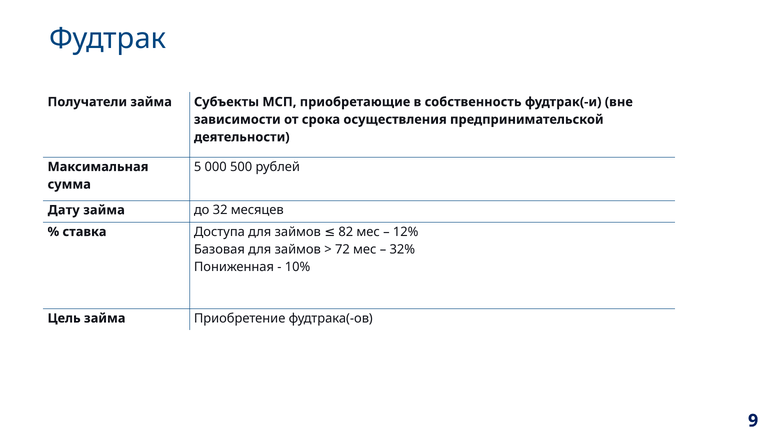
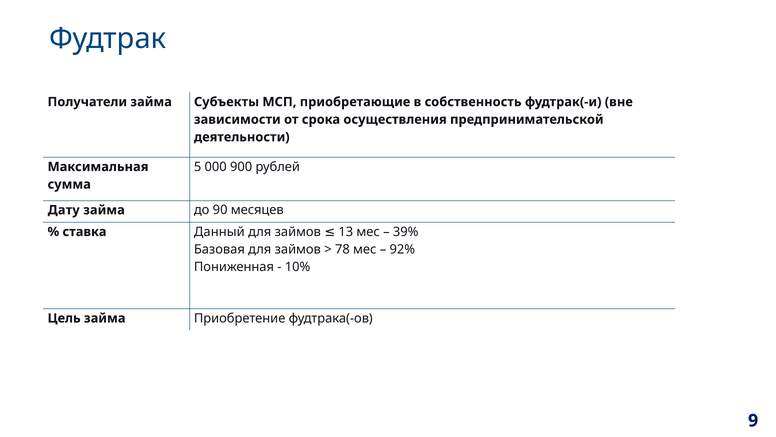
500: 500 -> 900
32: 32 -> 90
Доступа: Доступа -> Данный
82: 82 -> 13
12%: 12% -> 39%
72: 72 -> 78
32%: 32% -> 92%
